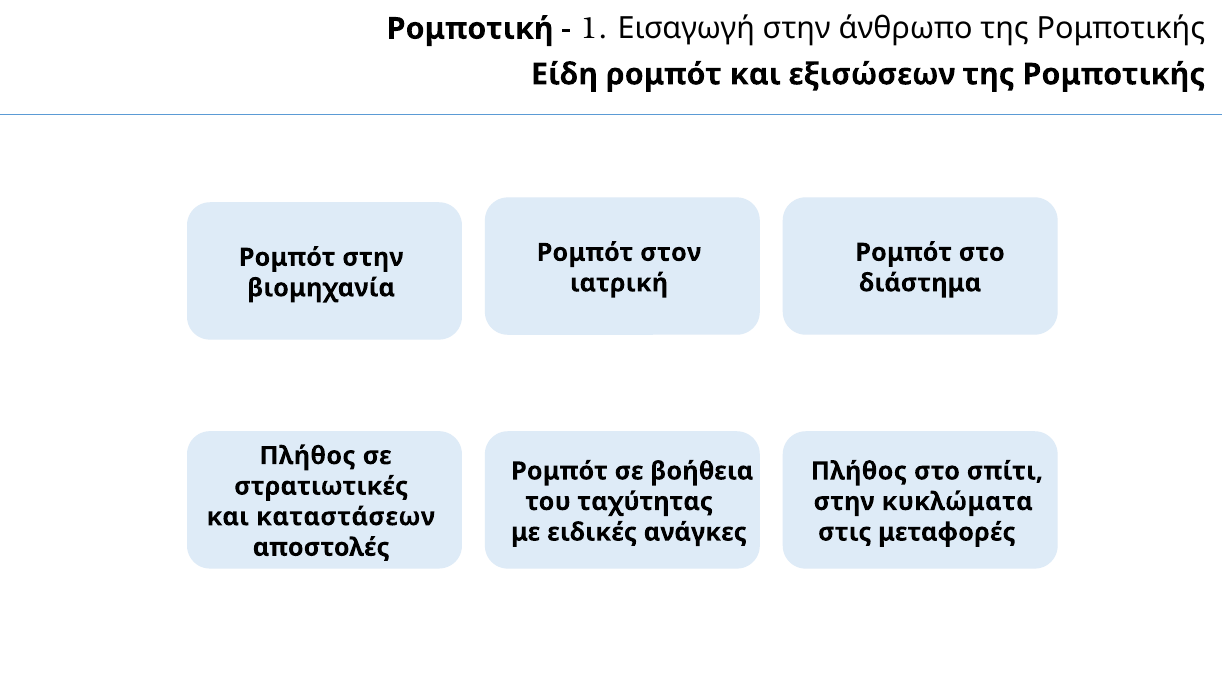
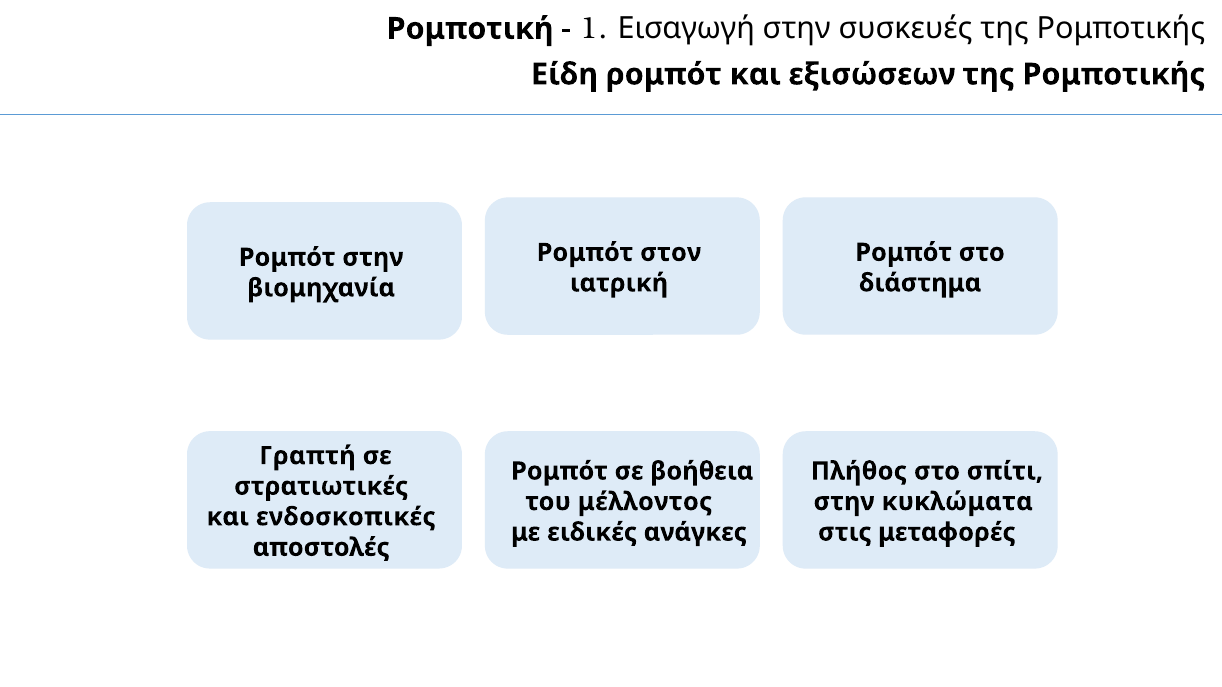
άνθρωπο: άνθρωπο -> συσκευές
Πλήθος at (307, 456): Πλήθος -> Γραπτή
ταχύτητας: ταχύτητας -> μέλλοντος
καταστάσεων: καταστάσεων -> ενδοσκοπικές
